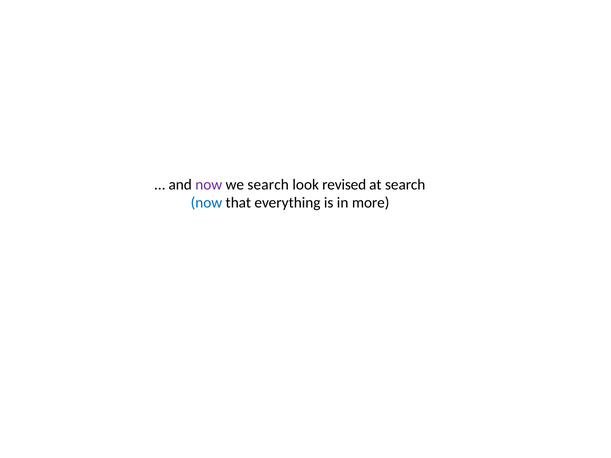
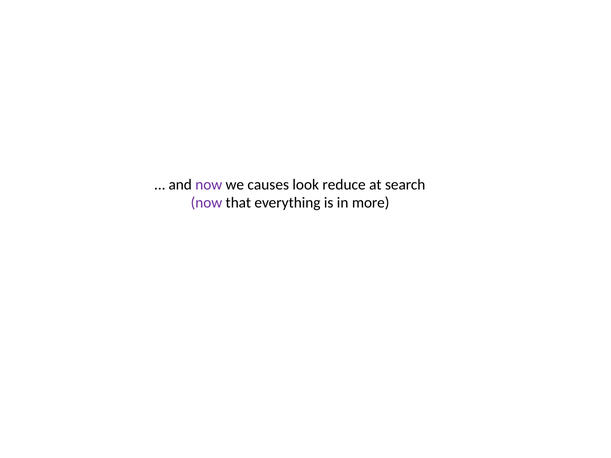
we search: search -> causes
revised: revised -> reduce
now at (206, 203) colour: blue -> purple
